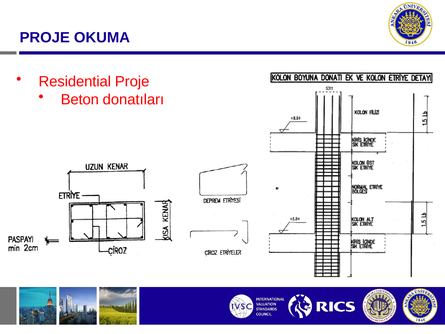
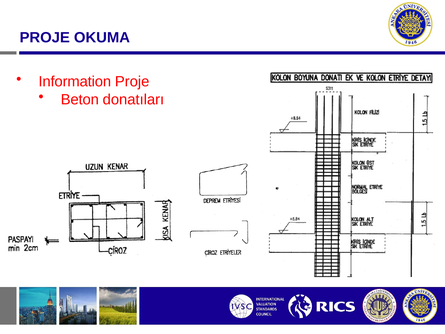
Residential: Residential -> Information
